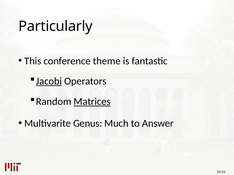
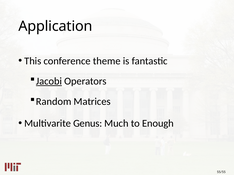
Particularly: Particularly -> Application
Matrices underline: present -> none
Answer: Answer -> Enough
